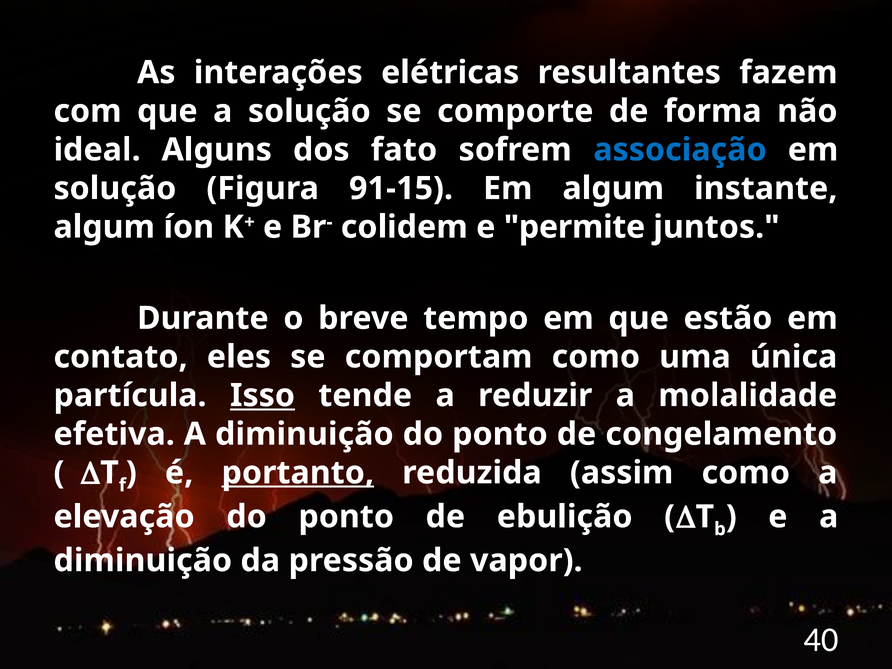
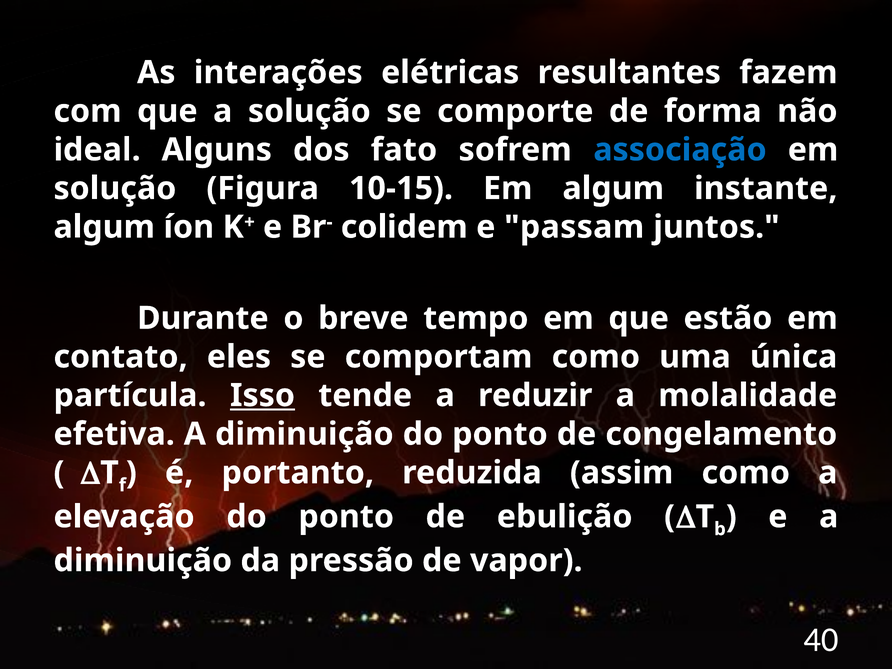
91-15: 91-15 -> 10-15
permite: permite -> passam
portanto underline: present -> none
